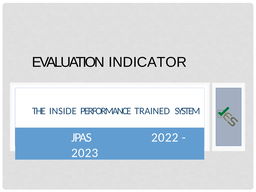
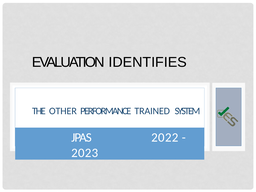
INDICATOR: INDICATOR -> IDENTIFIES
INSIDE: INSIDE -> OTHER
